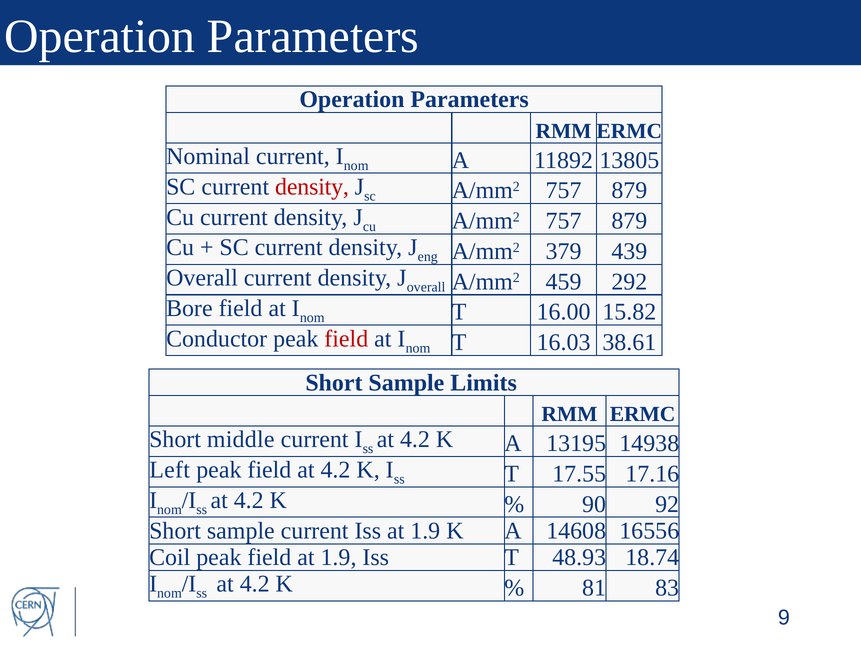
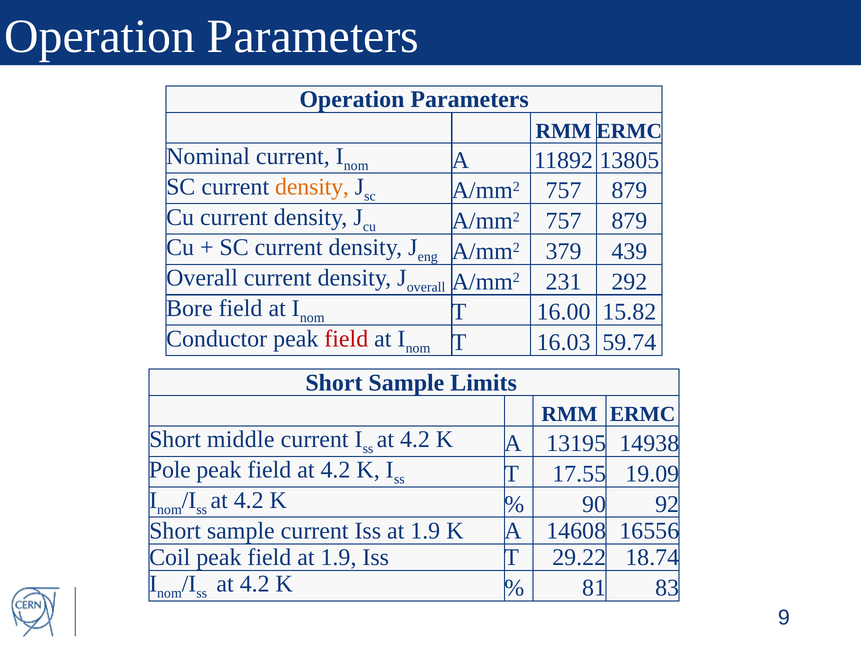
density at (312, 187) colour: red -> orange
459: 459 -> 231
38.61: 38.61 -> 59.74
Left: Left -> Pole
17.16: 17.16 -> 19.09
48.93: 48.93 -> 29.22
